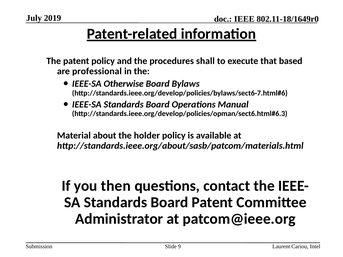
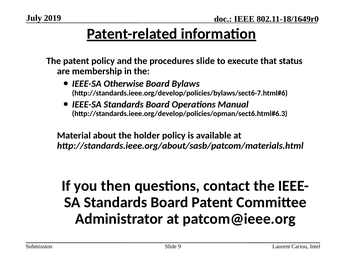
procedures shall: shall -> slide
based: based -> status
professional: professional -> membership
